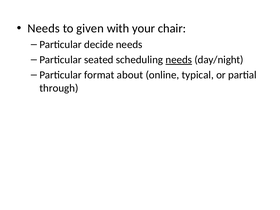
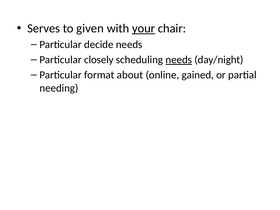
Needs at (44, 28): Needs -> Serves
your underline: none -> present
seated: seated -> closely
typical: typical -> gained
through: through -> needing
